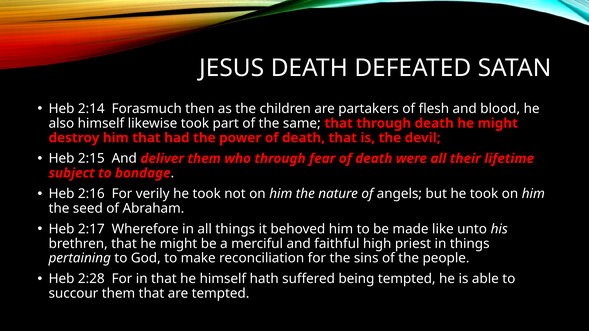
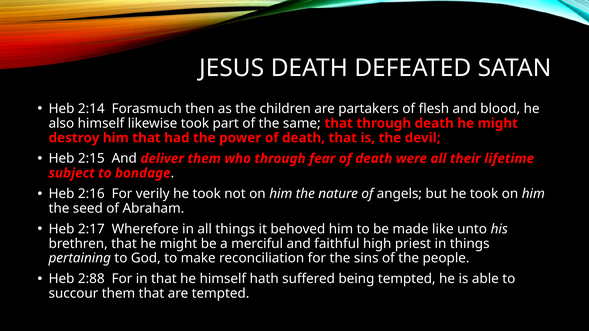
2:28: 2:28 -> 2:88
